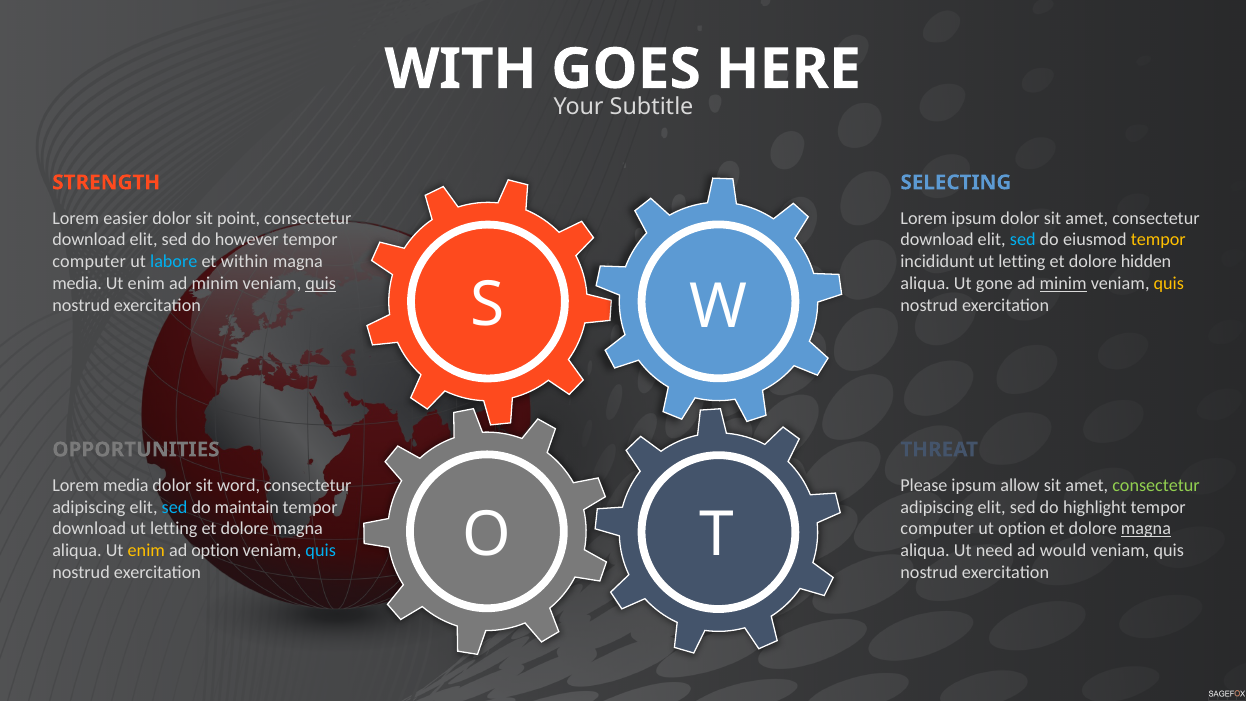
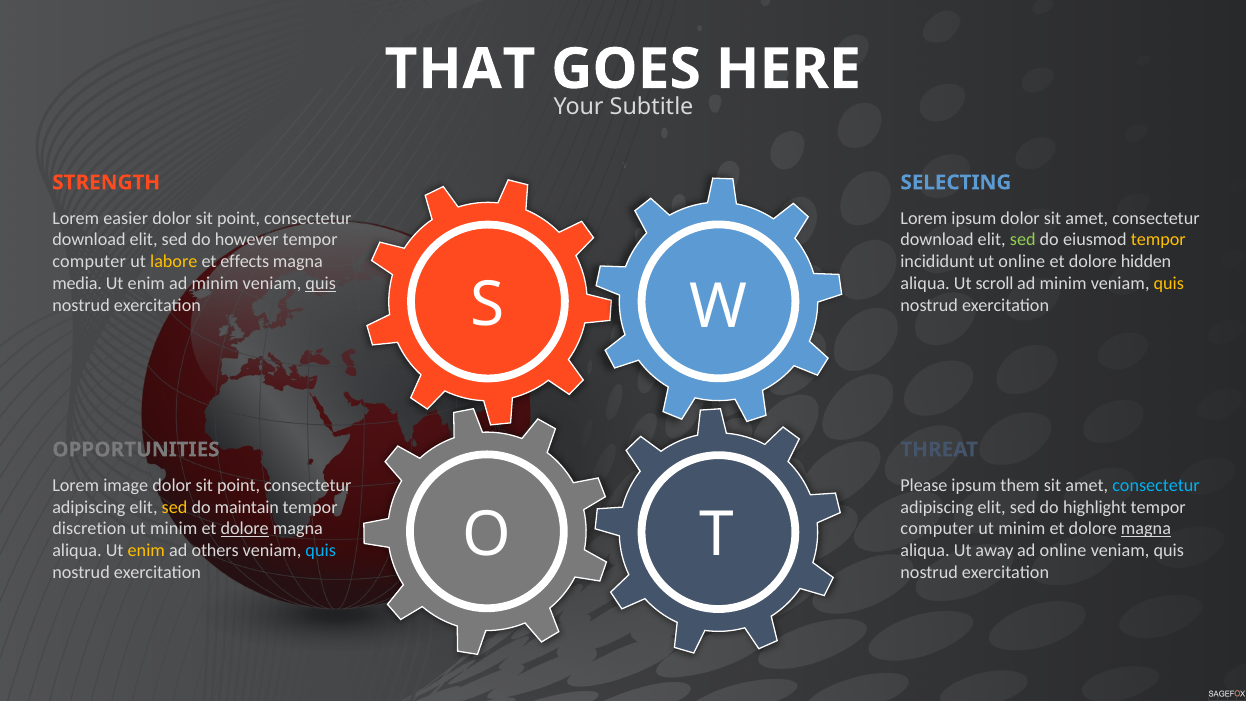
WITH: WITH -> THAT
sed at (1023, 240) colour: light blue -> light green
labore colour: light blue -> yellow
within: within -> effects
incididunt ut letting: letting -> online
gone: gone -> scroll
minim at (1063, 284) underline: present -> none
Lorem media: media -> image
word at (239, 485): word -> point
allow: allow -> them
consectetur at (1156, 485) colour: light green -> light blue
sed at (175, 507) colour: light blue -> yellow
download at (89, 529): download -> discretion
letting at (174, 529): letting -> minim
dolore at (245, 529) underline: none -> present
option at (1022, 529): option -> minim
ad option: option -> others
need: need -> away
ad would: would -> online
